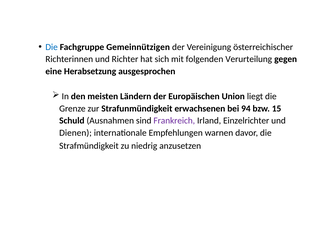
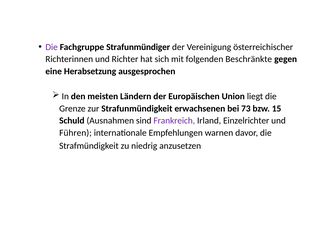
Die at (52, 47) colour: blue -> purple
Gemeinnützigen: Gemeinnützigen -> Strafunmündiger
Verurteilung: Verurteilung -> Beschränkte
94: 94 -> 73
Dienen: Dienen -> Führen
